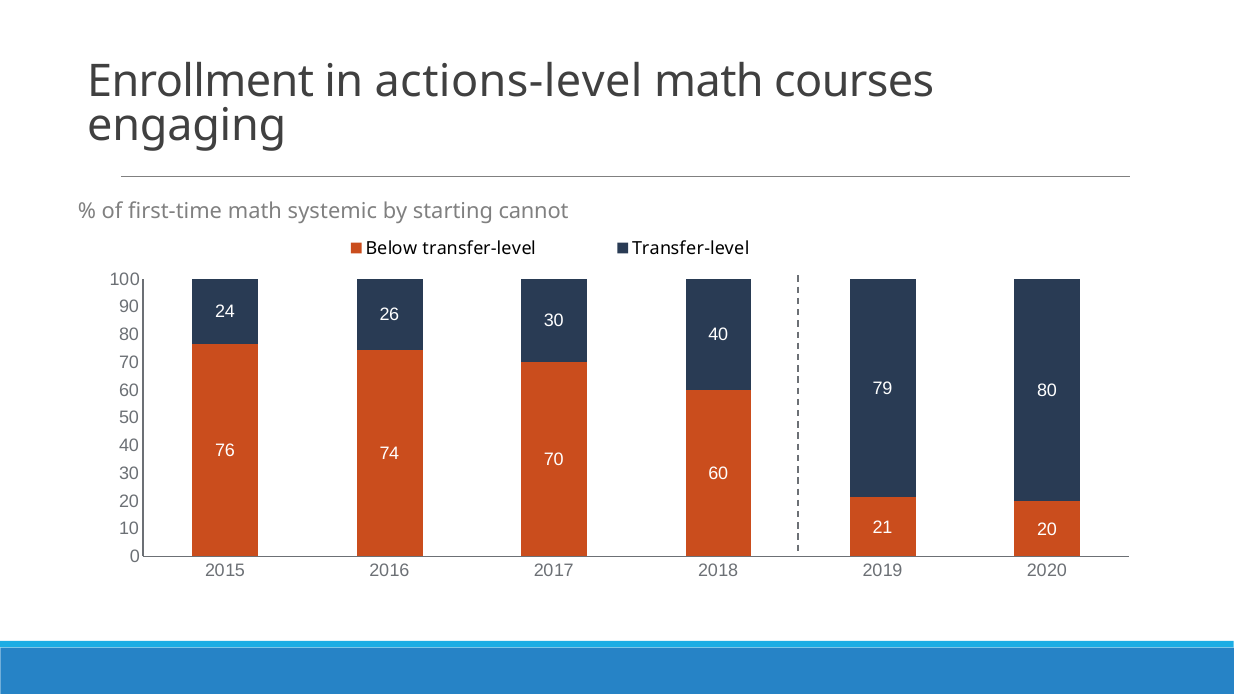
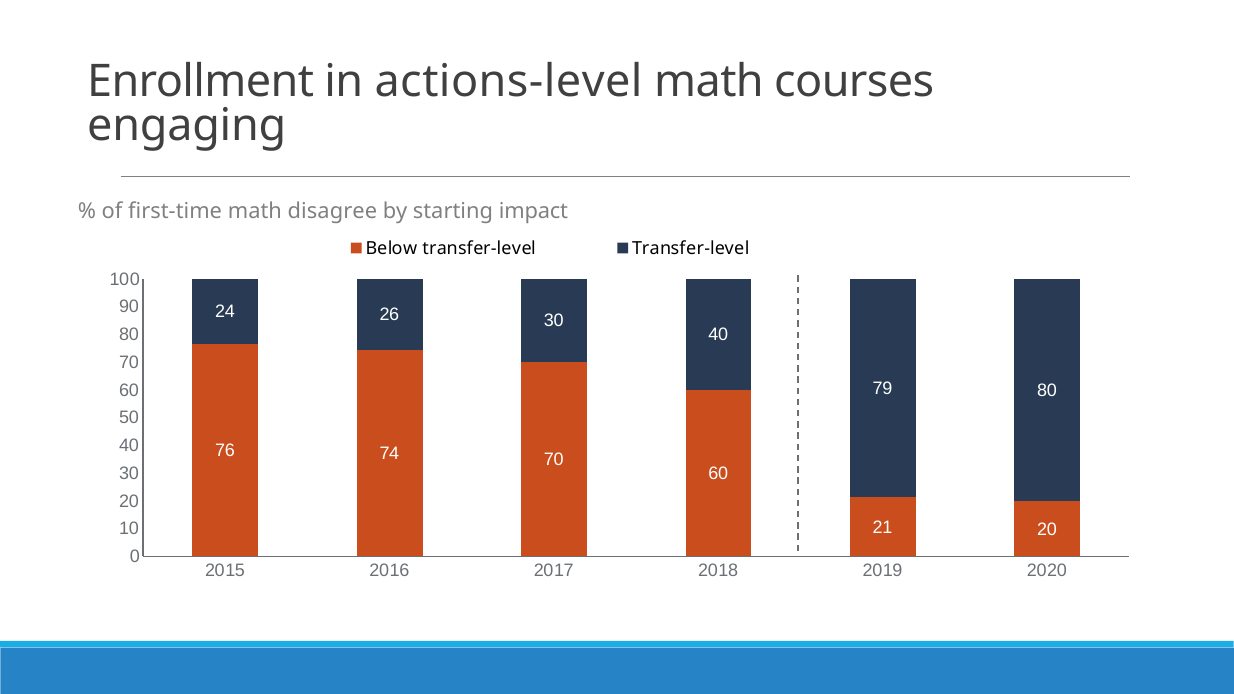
systemic: systemic -> disagree
cannot: cannot -> impact
